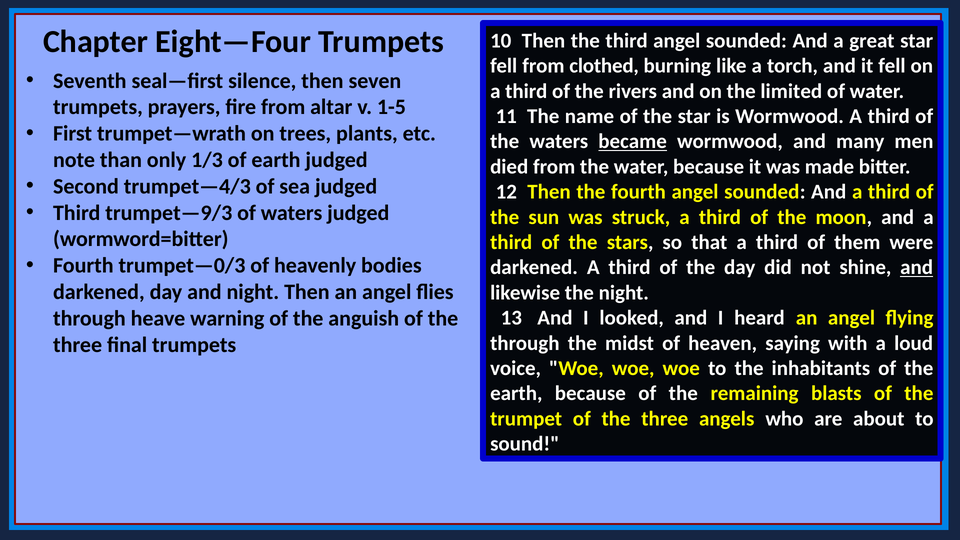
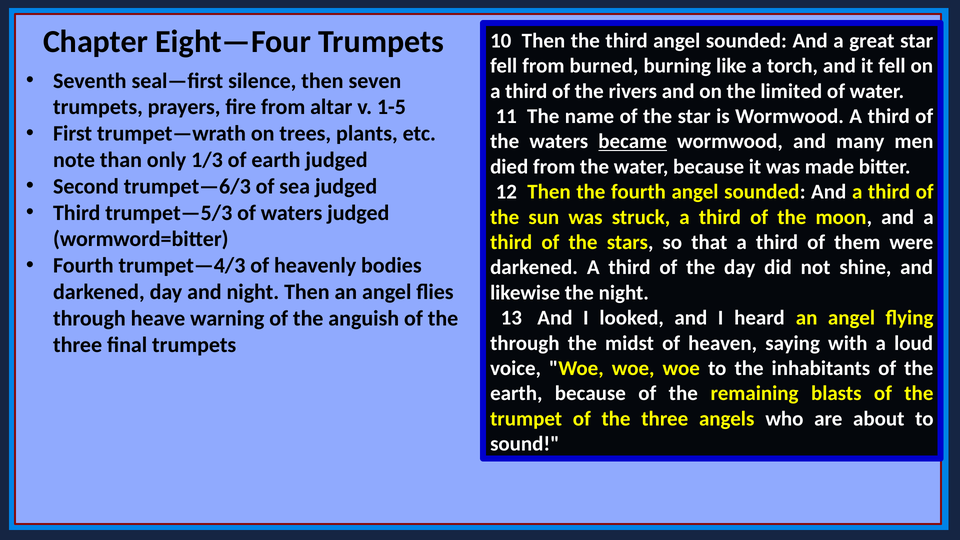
clothed: clothed -> burned
trumpet—4/3: trumpet—4/3 -> trumpet—6/3
trumpet—9/3: trumpet—9/3 -> trumpet—5/3
trumpet—0/3: trumpet—0/3 -> trumpet—4/3
and at (917, 267) underline: present -> none
